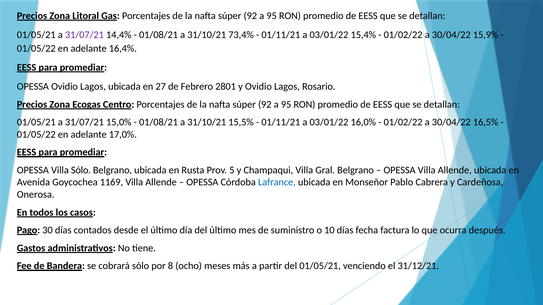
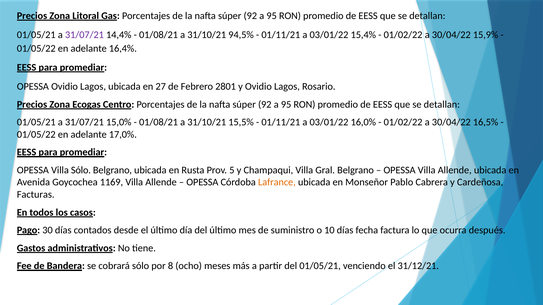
73,4%: 73,4% -> 94,5%
Lafrance colour: blue -> orange
Onerosa: Onerosa -> Facturas
